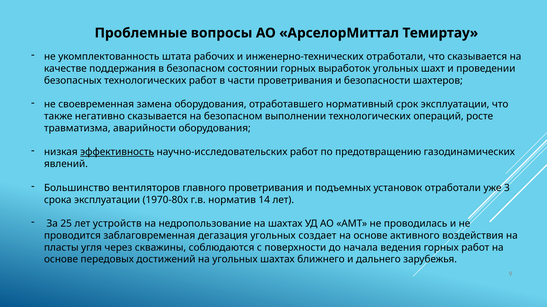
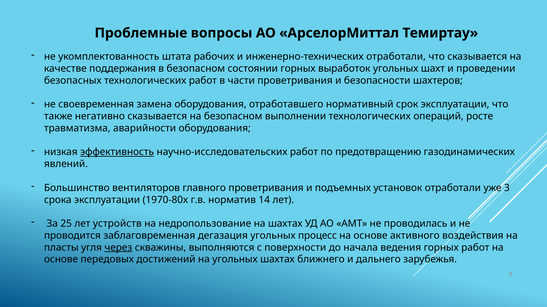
создает: создает -> процесс
через underline: none -> present
соблюдаются: соблюдаются -> выполняются
